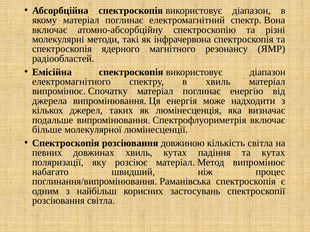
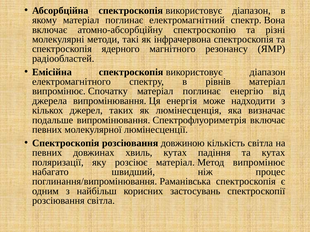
в хвиль: хвиль -> рівнів
більше at (47, 130): більше -> певних
